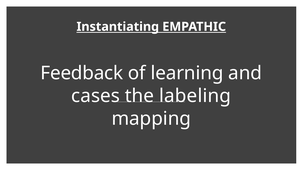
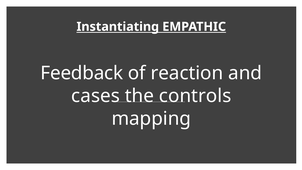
learning: learning -> reaction
labeling: labeling -> controls
